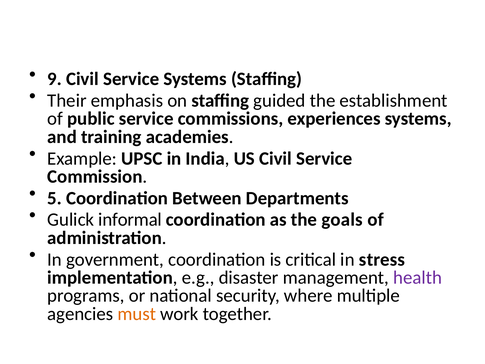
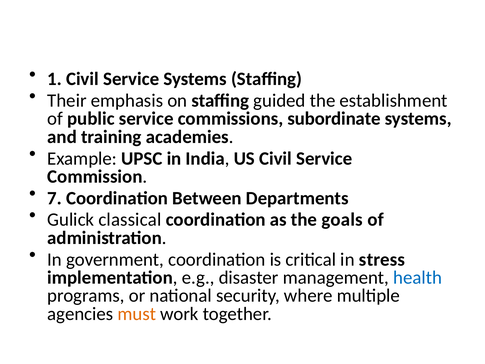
9: 9 -> 1
experiences: experiences -> subordinate
5: 5 -> 7
informal: informal -> classical
health colour: purple -> blue
